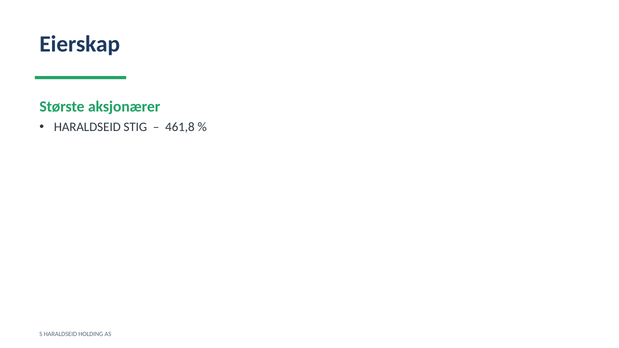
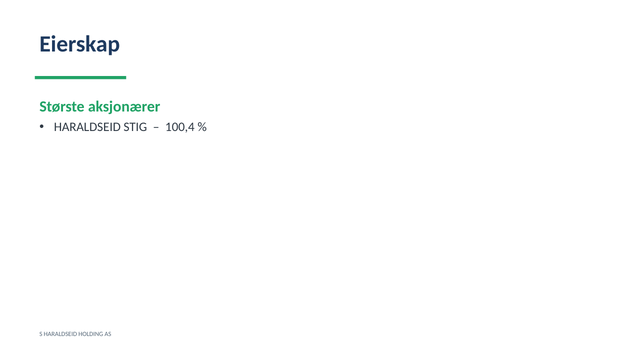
461,8: 461,8 -> 100,4
